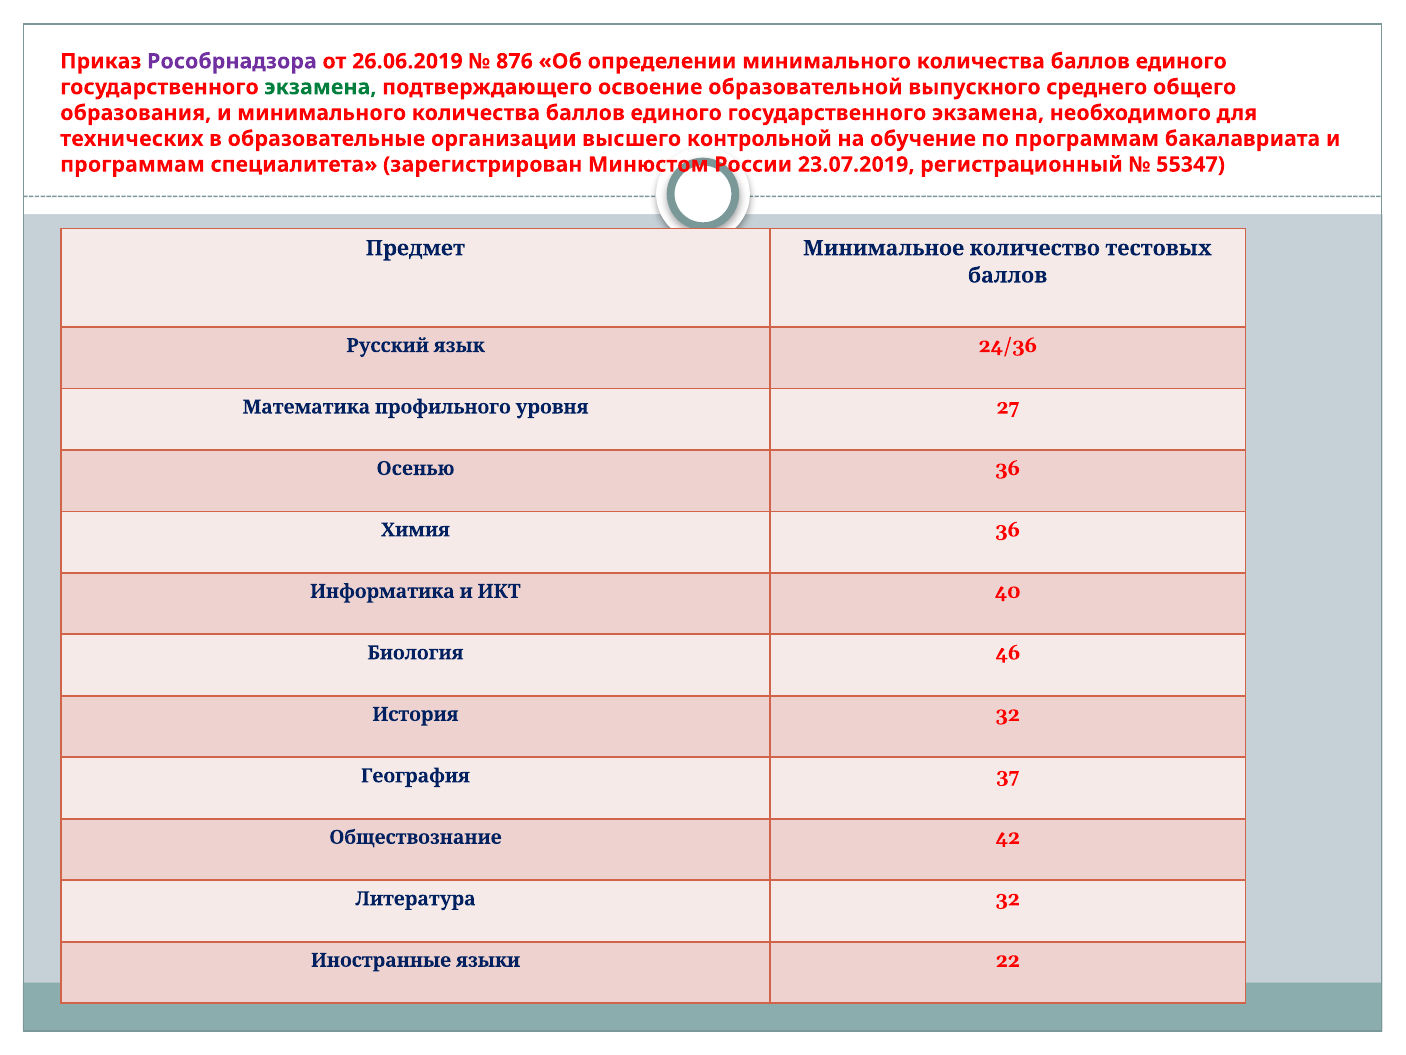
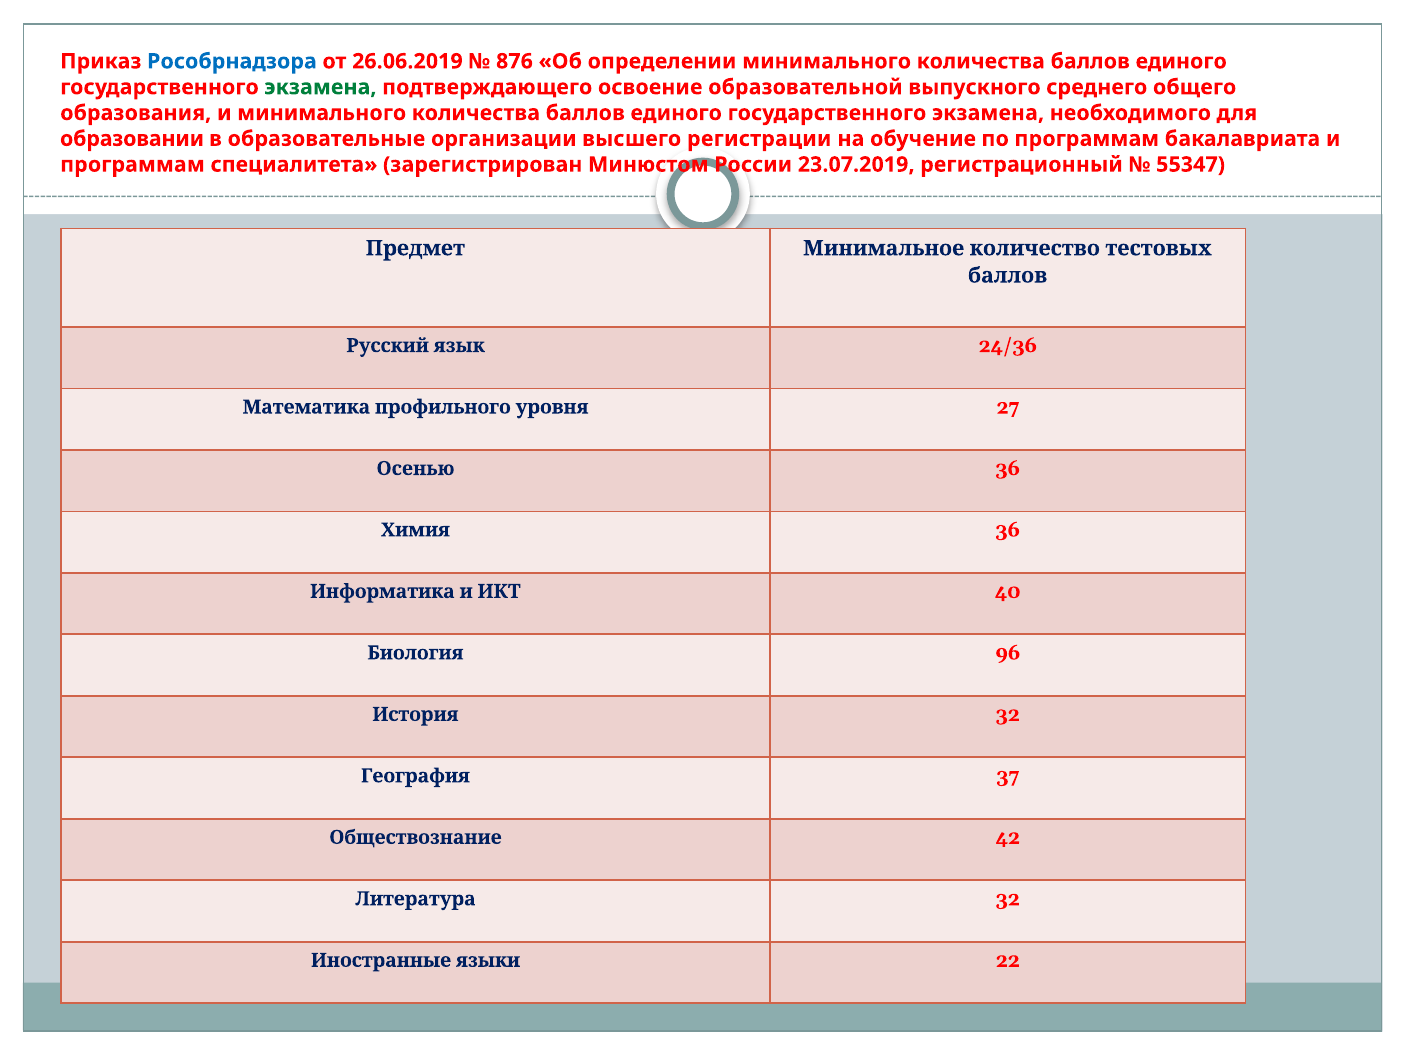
Рособрнадзора colour: purple -> blue
технических: технических -> образовании
контрольной: контрольной -> регистрации
46: 46 -> 96
